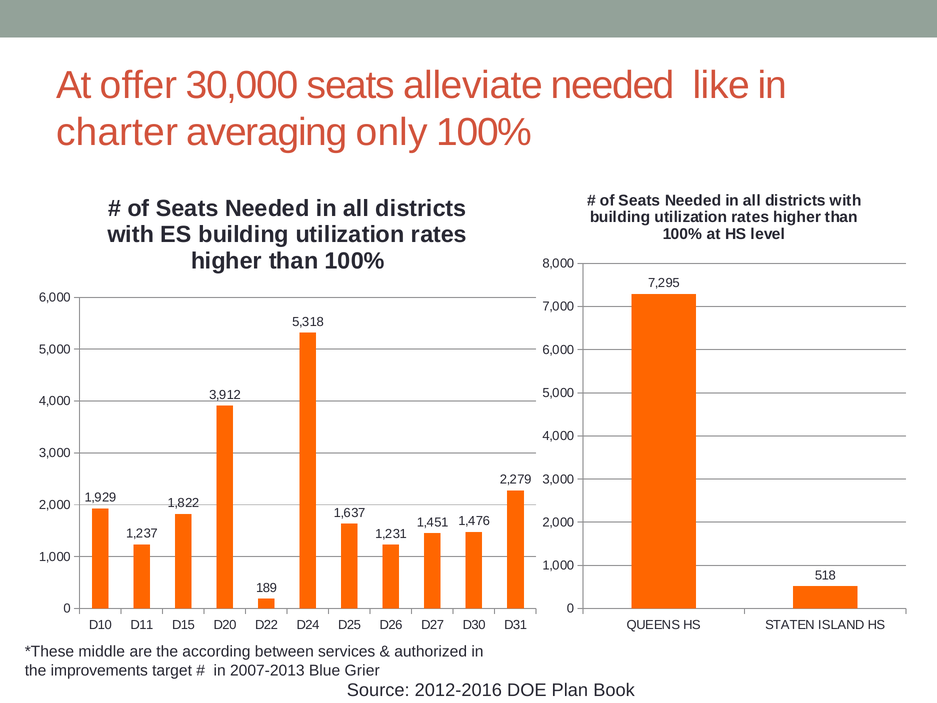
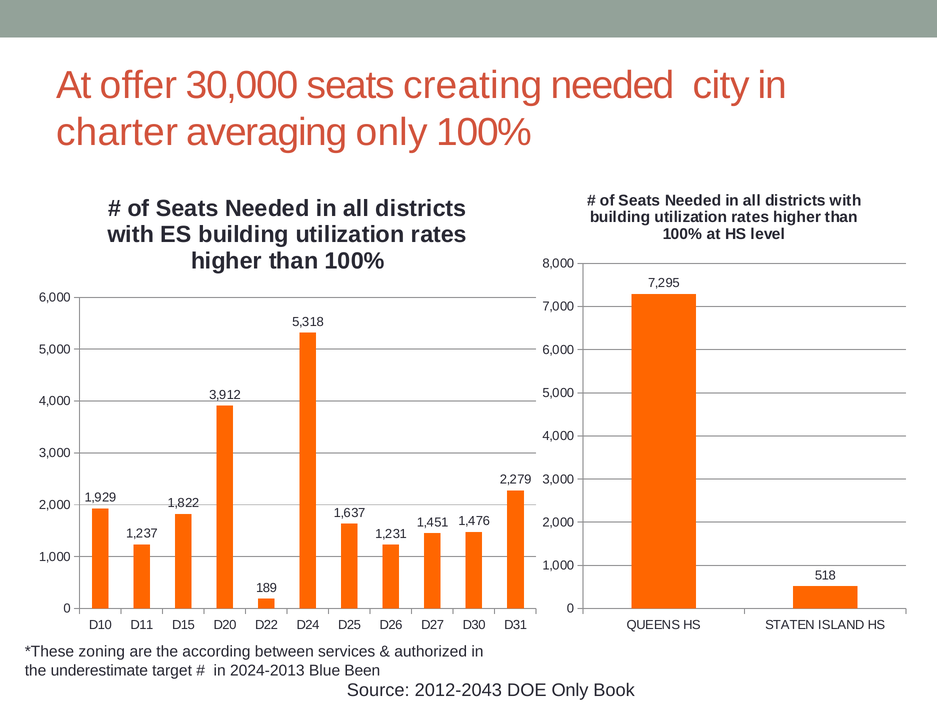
alleviate: alleviate -> creating
like: like -> city
middle: middle -> zoning
improvements: improvements -> underestimate
2007-2013: 2007-2013 -> 2024-2013
Grier: Grier -> Been
2012-2016: 2012-2016 -> 2012-2043
DOE Plan: Plan -> Only
